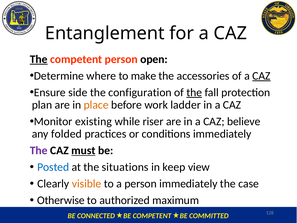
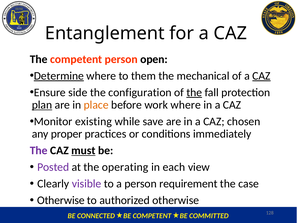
The at (39, 59) underline: present -> none
Determine underline: none -> present
make: make -> them
accessories: accessories -> mechanical
plan underline: none -> present
work ladder: ladder -> where
riser: riser -> save
believe: believe -> chosen
folded: folded -> proper
Posted colour: blue -> purple
situations: situations -> operating
keep: keep -> each
visible colour: orange -> purple
person immediately: immediately -> requirement
authorized maximum: maximum -> otherwise
